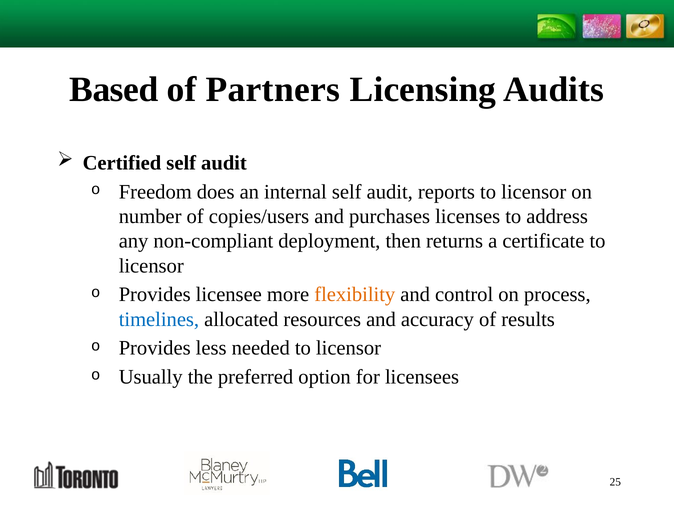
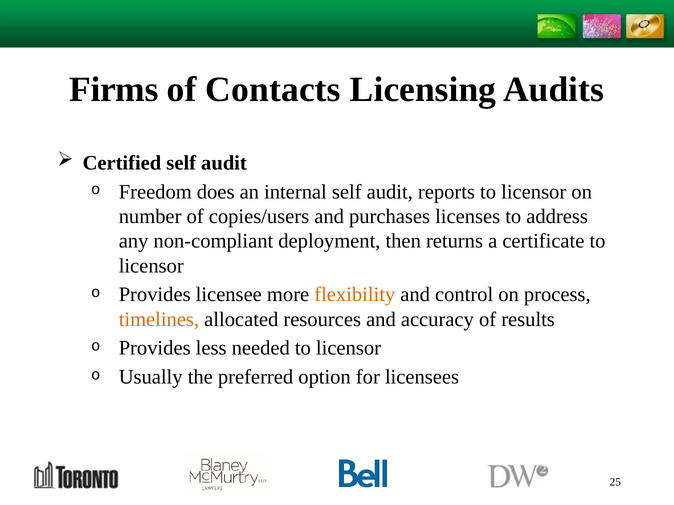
Based: Based -> Firms
Partners: Partners -> Contacts
timelines colour: blue -> orange
